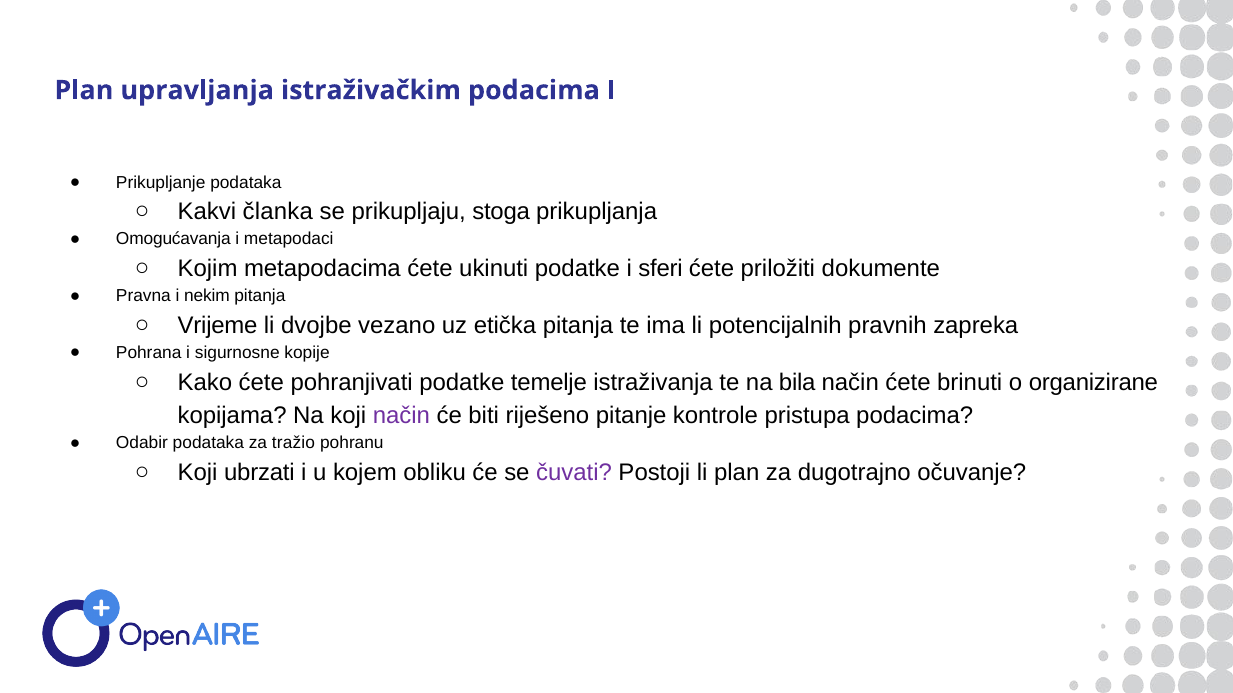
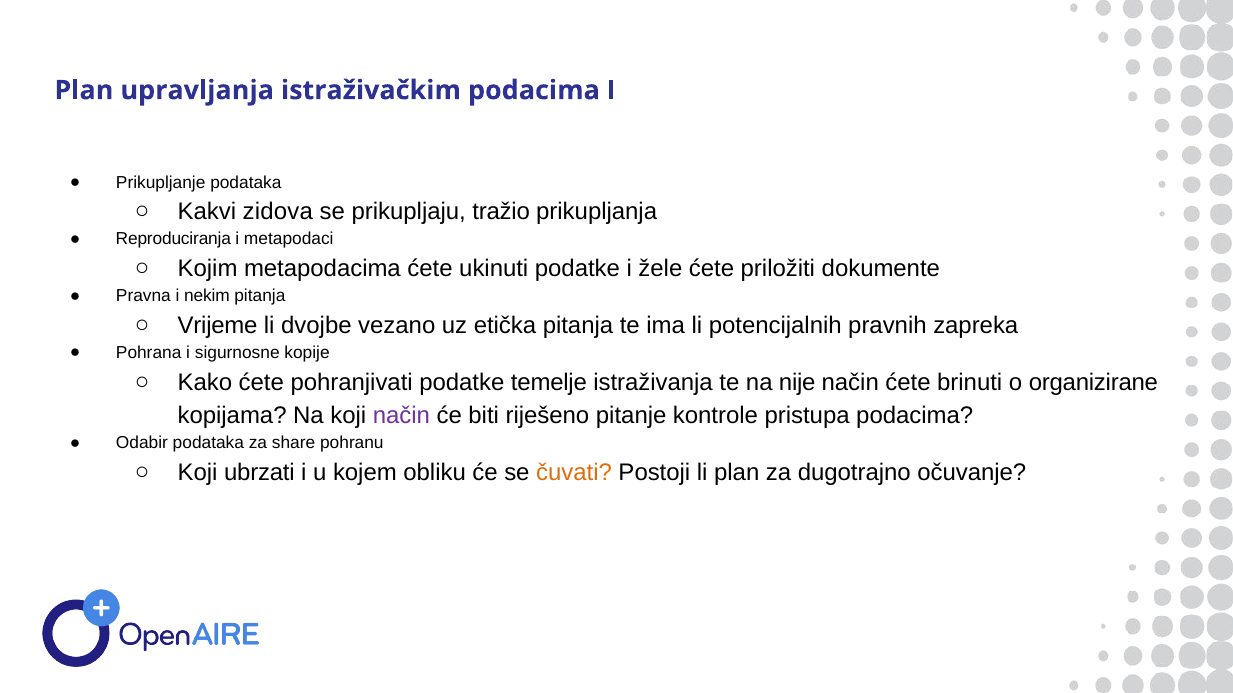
članka: članka -> zidova
stoga: stoga -> tražio
Omogućavanja: Omogućavanja -> Reproduciranja
sferi: sferi -> žele
bila: bila -> nije
tražio: tražio -> share
čuvati colour: purple -> orange
